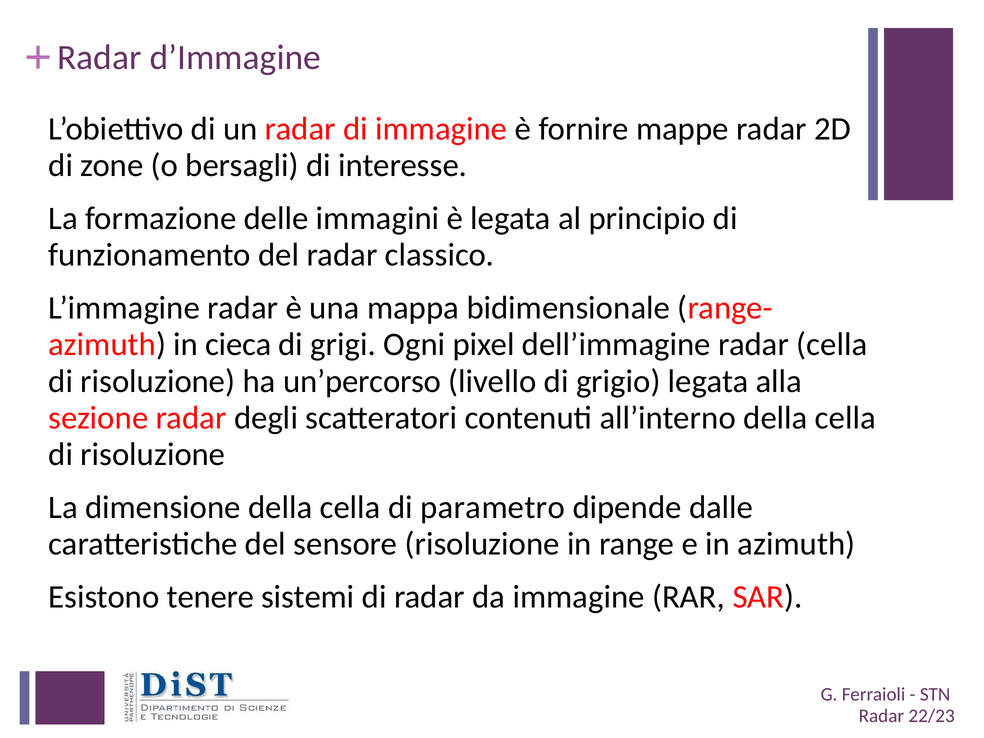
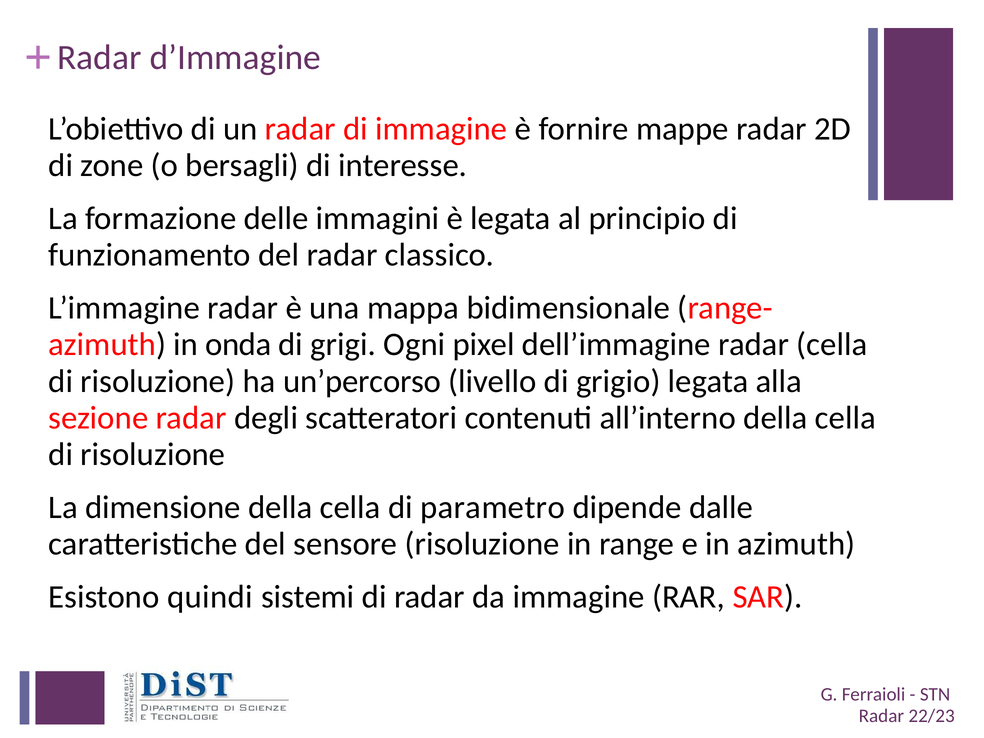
cieca: cieca -> onda
tenere: tenere -> quindi
